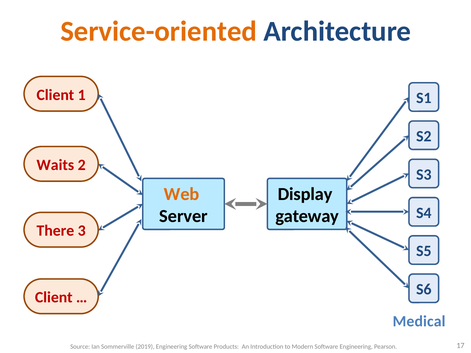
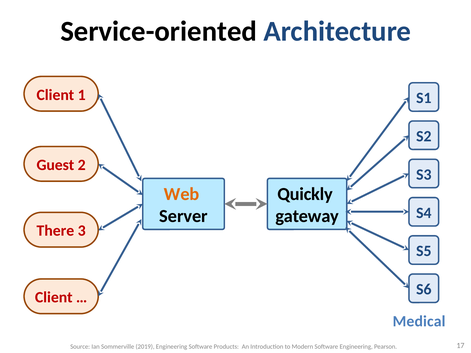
Service-oriented colour: orange -> black
Waits: Waits -> Guest
Display: Display -> Quickly
